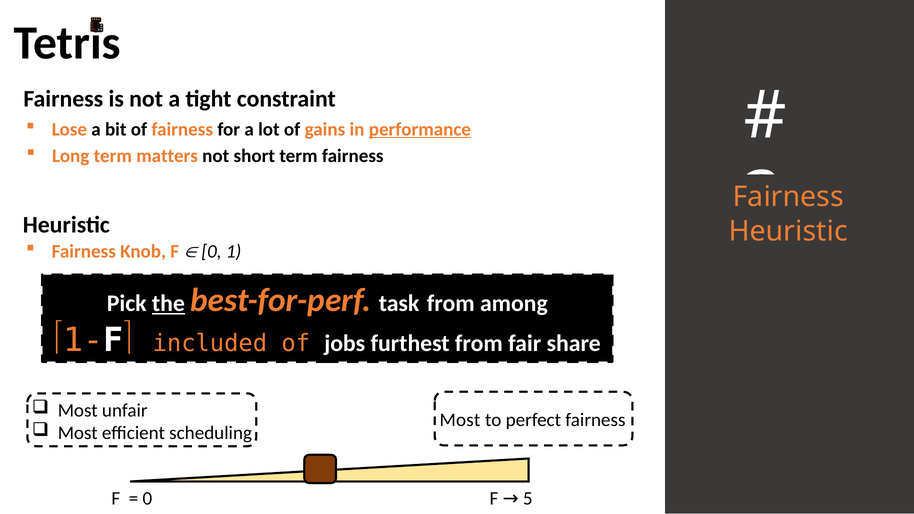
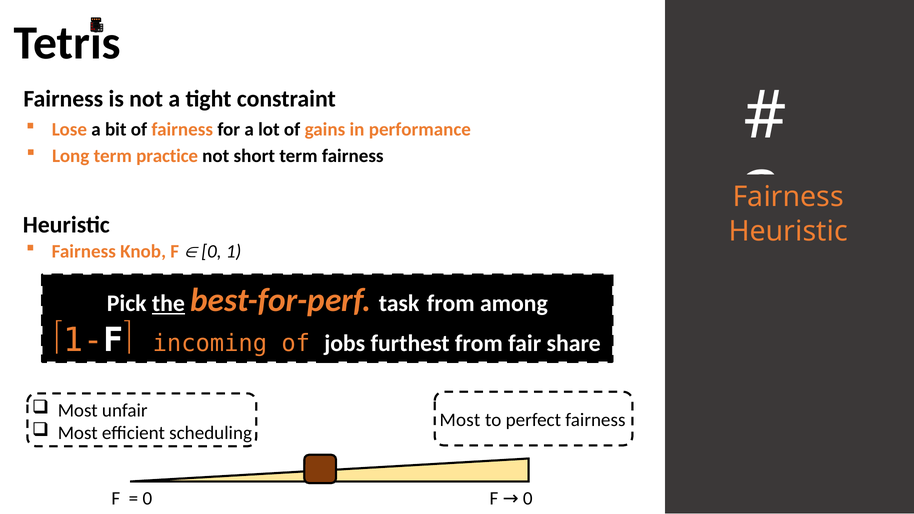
performance underline: present -> none
matters: matters -> practice
included: included -> incoming
5 at (528, 498): 5 -> 0
